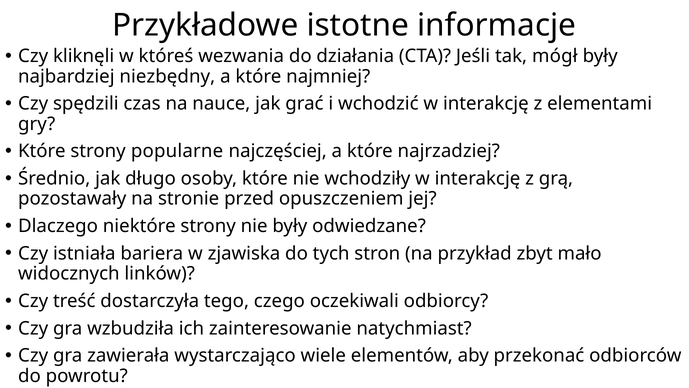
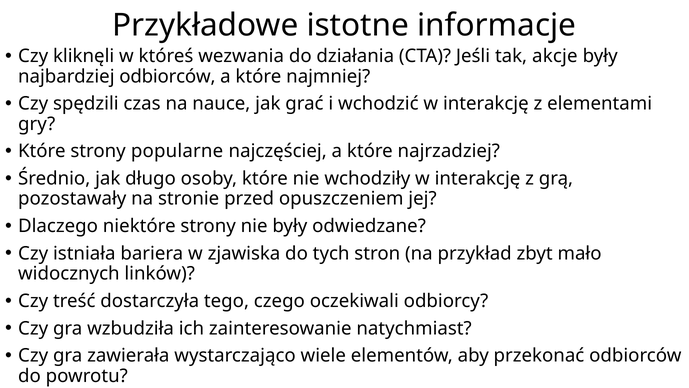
mógł: mógł -> akcje
najbardziej niezbędny: niezbędny -> odbiorców
